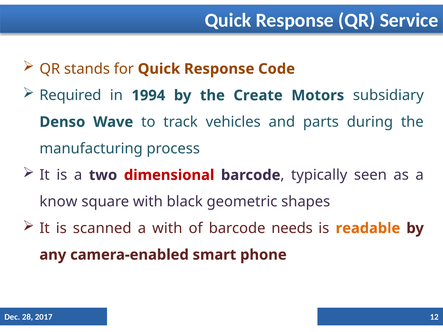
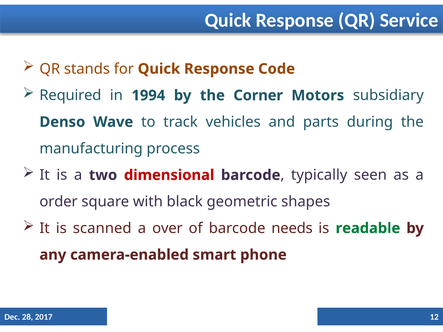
Create: Create -> Corner
know: know -> order
a with: with -> over
readable colour: orange -> green
